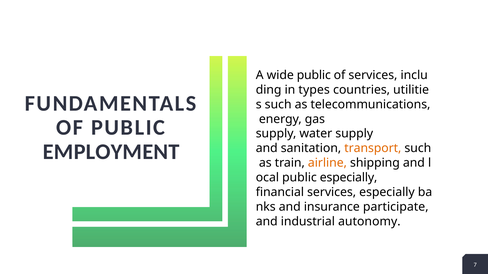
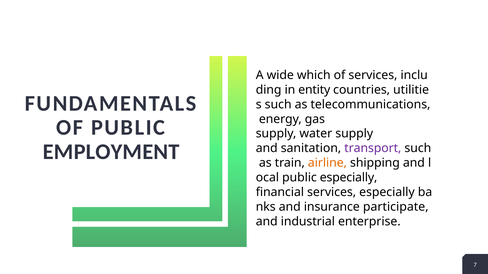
wide public: public -> which
types: types -> entity
transport colour: orange -> purple
autonomy: autonomy -> enterprise
